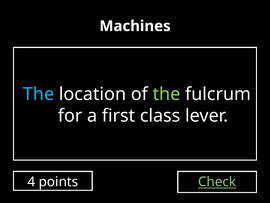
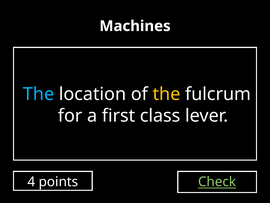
the at (167, 94) colour: light green -> yellow
